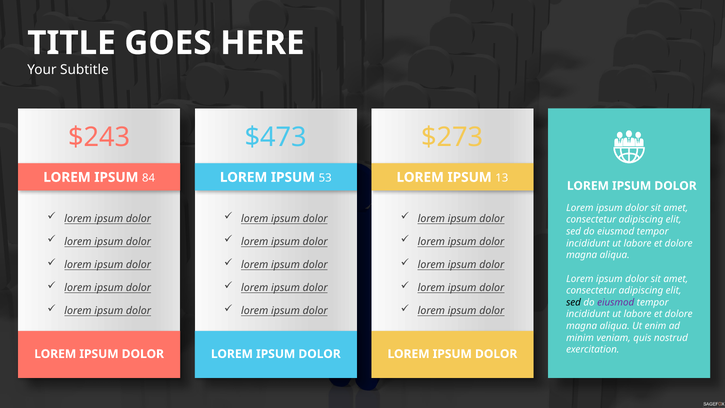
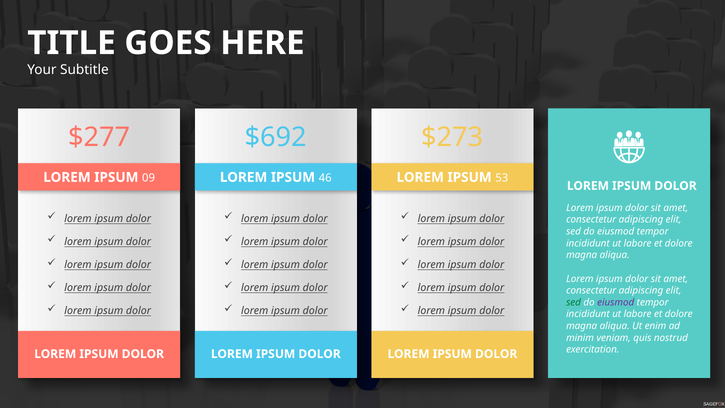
$243: $243 -> $277
$473: $473 -> $692
84: 84 -> 09
53: 53 -> 46
13: 13 -> 53
sed at (574, 302) colour: black -> green
